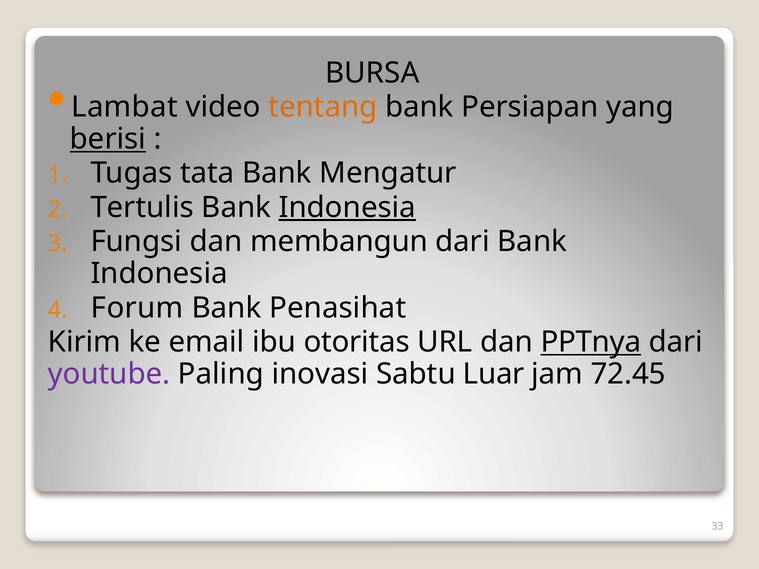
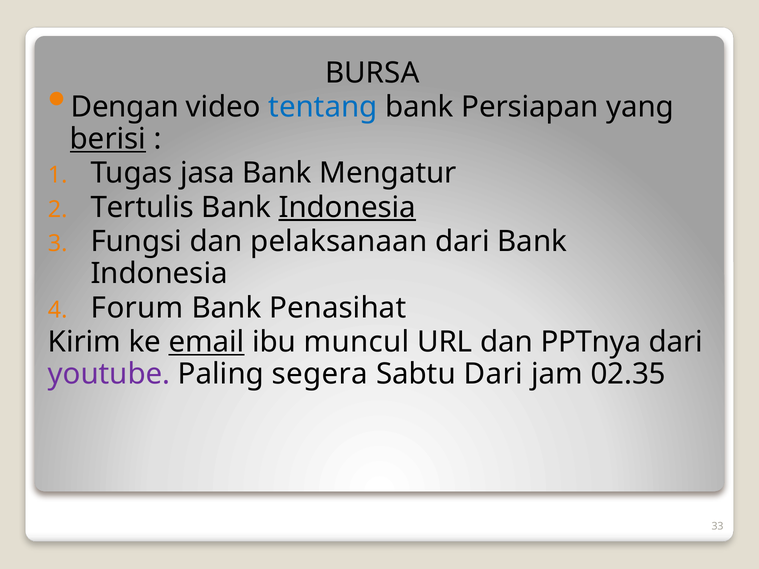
Lambat: Lambat -> Dengan
tentang colour: orange -> blue
tata: tata -> jasa
membangun: membangun -> pelaksanaan
email underline: none -> present
otoritas: otoritas -> muncul
PPTnya underline: present -> none
inovasi: inovasi -> segera
Sabtu Luar: Luar -> Dari
72.45: 72.45 -> 02.35
